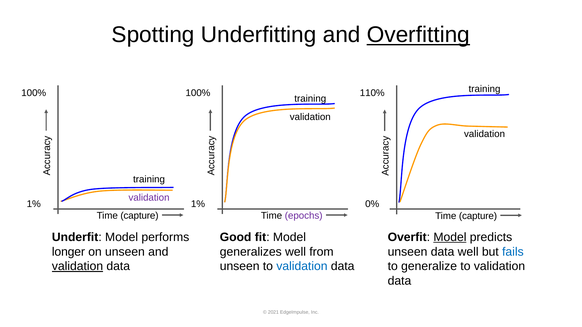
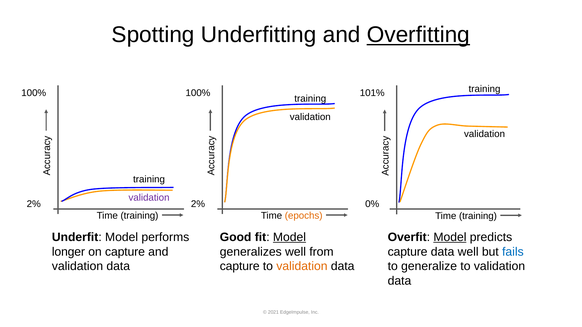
110%: 110% -> 101%
1% at (34, 204): 1% -> 2%
1% at (198, 204): 1% -> 2%
capture at (139, 216): capture -> training
epochs colour: purple -> orange
capture at (478, 216): capture -> training
Model at (289, 237) underline: none -> present
on unseen: unseen -> capture
unseen at (408, 252): unseen -> capture
validation at (77, 267) underline: present -> none
unseen at (240, 267): unseen -> capture
validation at (302, 267) colour: blue -> orange
